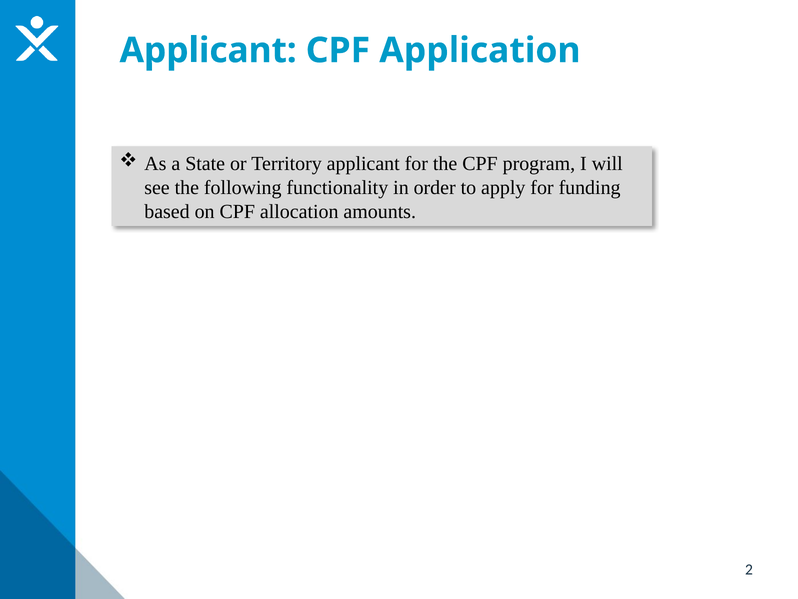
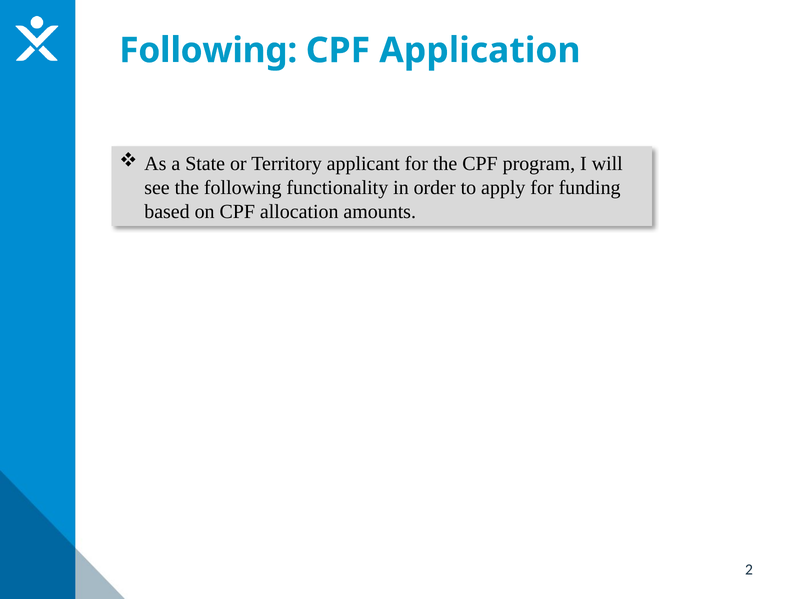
Applicant at (208, 50): Applicant -> Following
